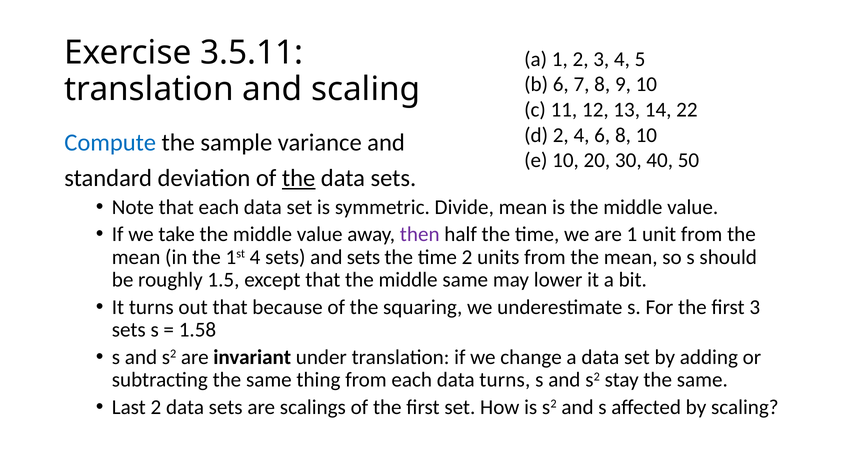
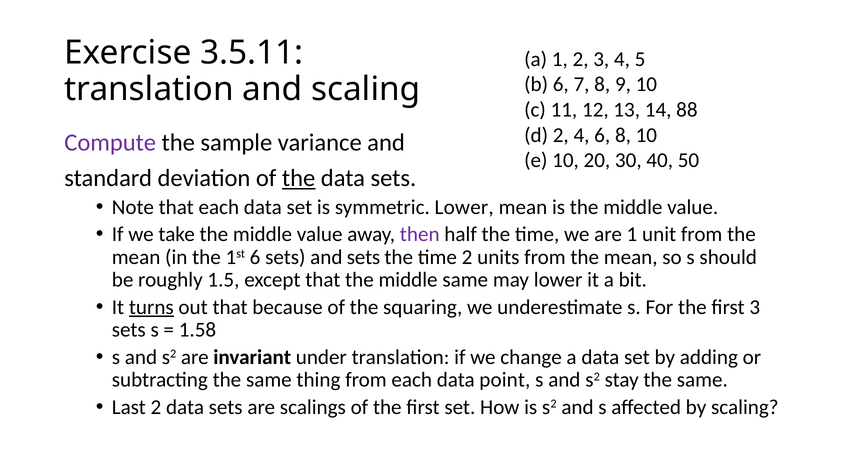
22: 22 -> 88
Compute colour: blue -> purple
symmetric Divide: Divide -> Lower
1st 4: 4 -> 6
turns at (151, 307) underline: none -> present
data turns: turns -> point
